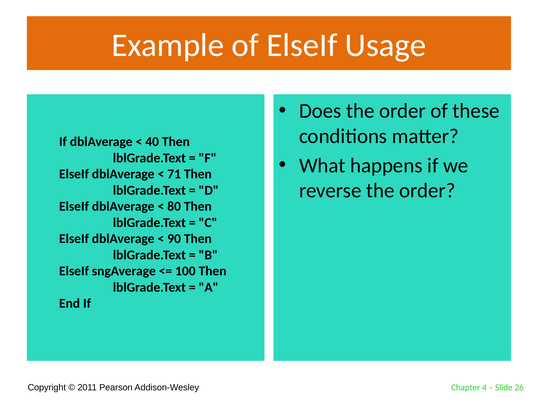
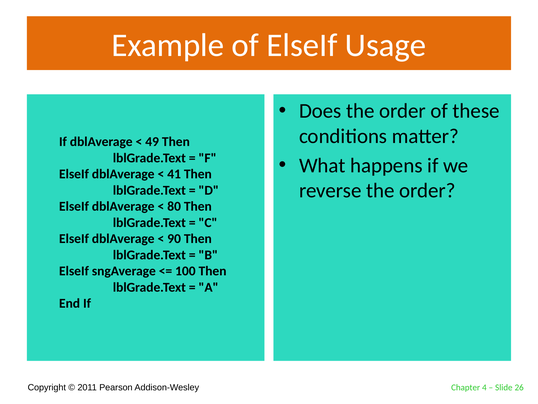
40: 40 -> 49
71: 71 -> 41
